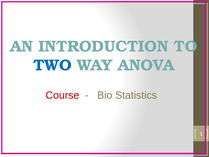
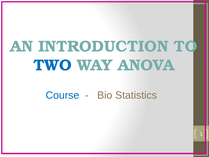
Course colour: red -> blue
